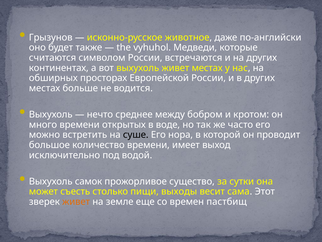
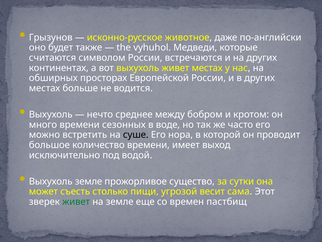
открытых: открытых -> сезонных
Выхухоль самок: самок -> земле
выходы: выходы -> угрозой
живет at (76, 201) colour: orange -> green
